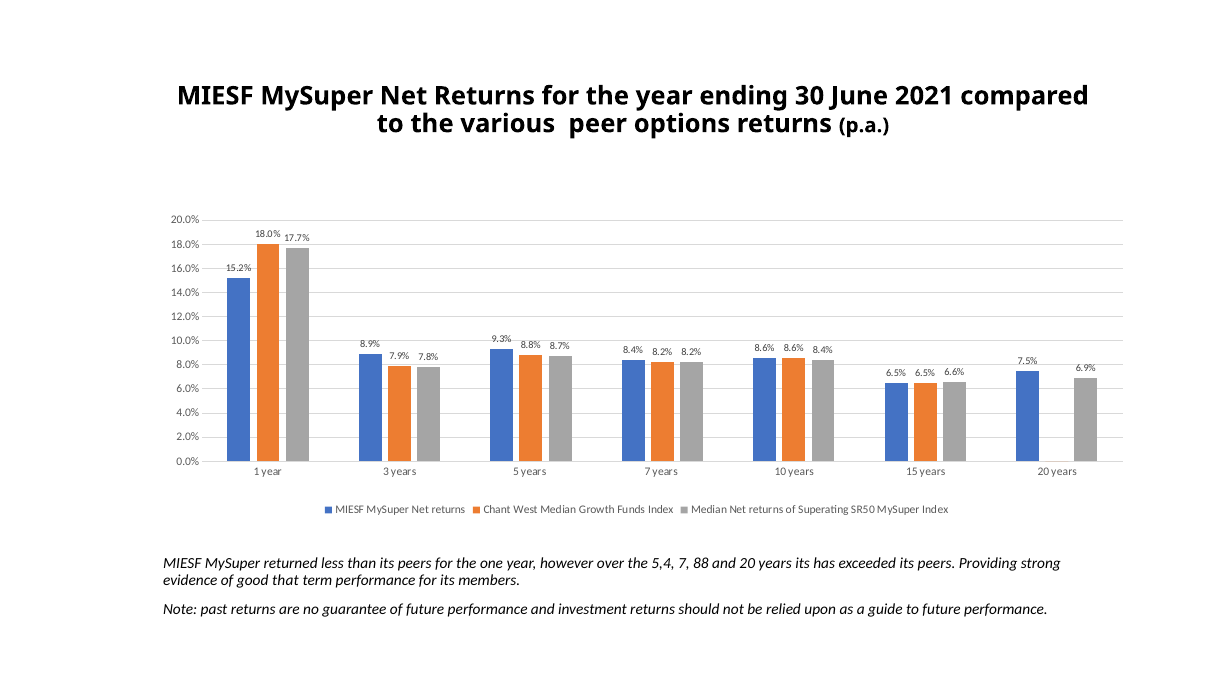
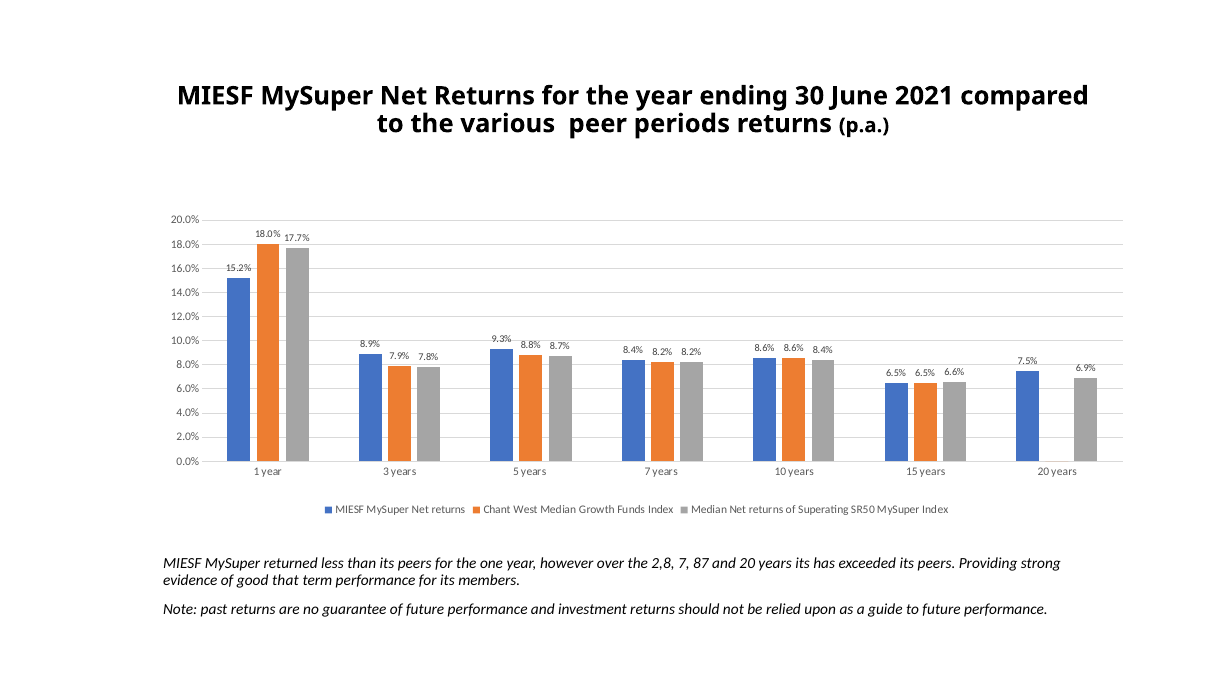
options: options -> periods
5,4: 5,4 -> 2,8
88: 88 -> 87
